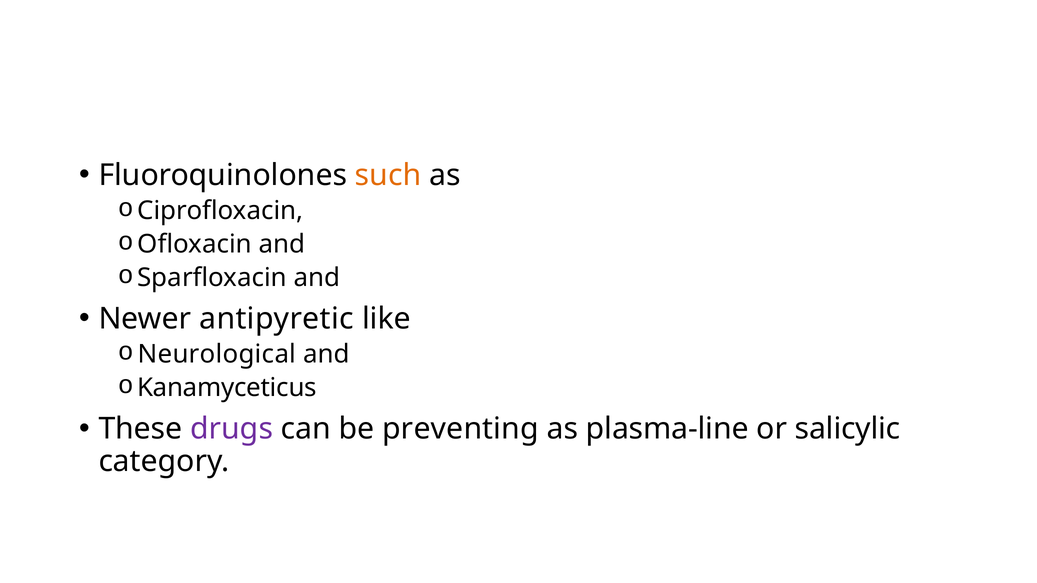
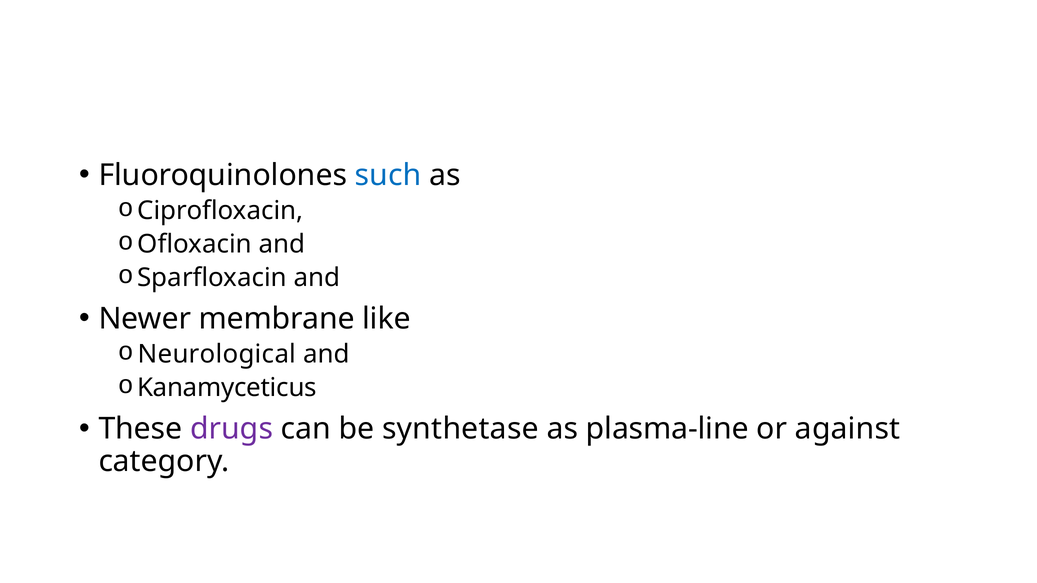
such colour: orange -> blue
antipyretic: antipyretic -> membrane
preventing: preventing -> synthetase
salicylic: salicylic -> against
